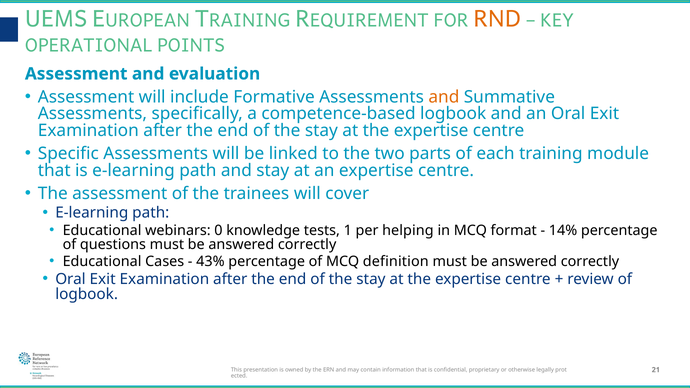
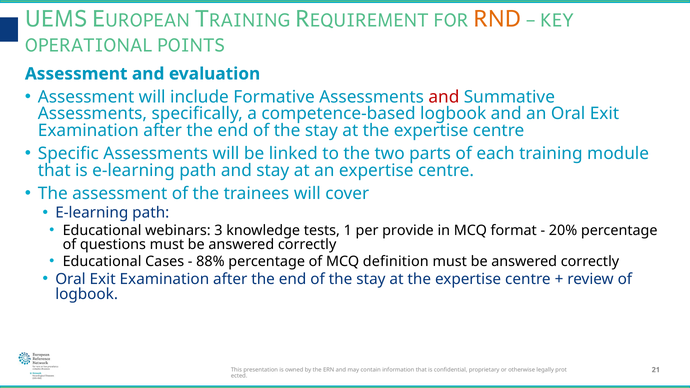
and at (444, 97) colour: orange -> red
0: 0 -> 3
helping: helping -> provide
14%: 14% -> 20%
43%: 43% -> 88%
